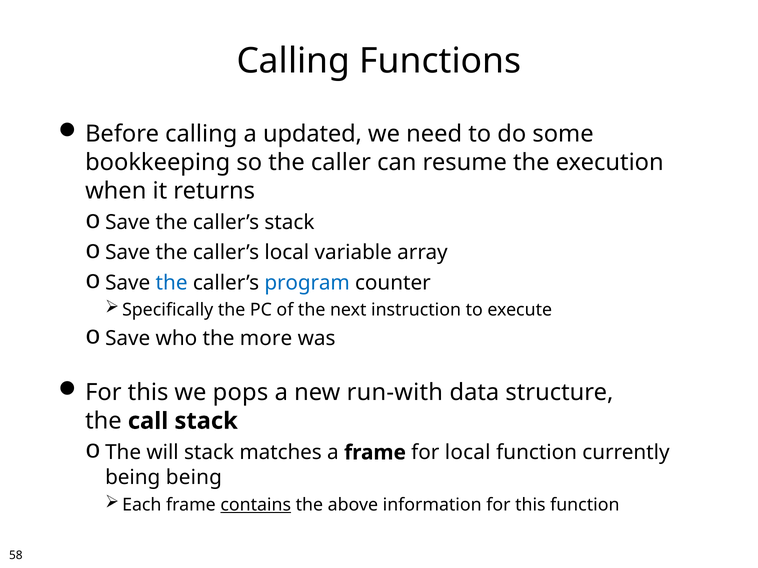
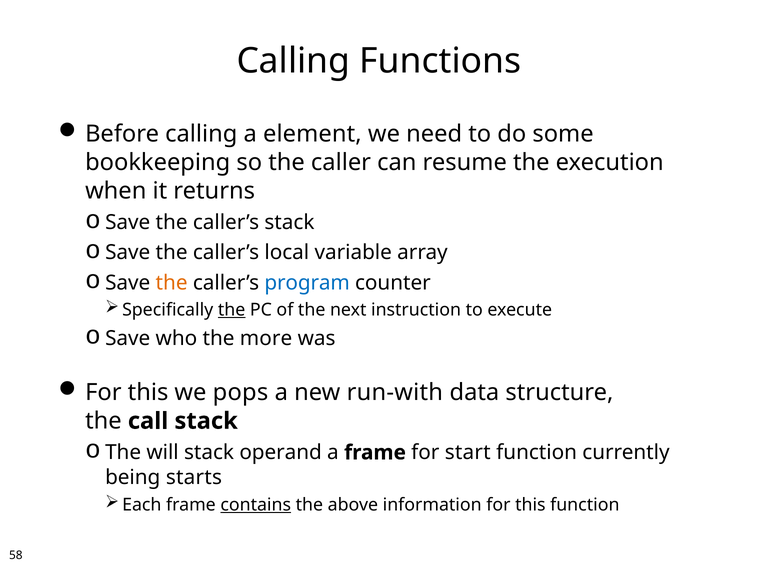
updated: updated -> element
the at (172, 283) colour: blue -> orange
the at (232, 310) underline: none -> present
matches: matches -> operand
for local: local -> start
being being: being -> starts
